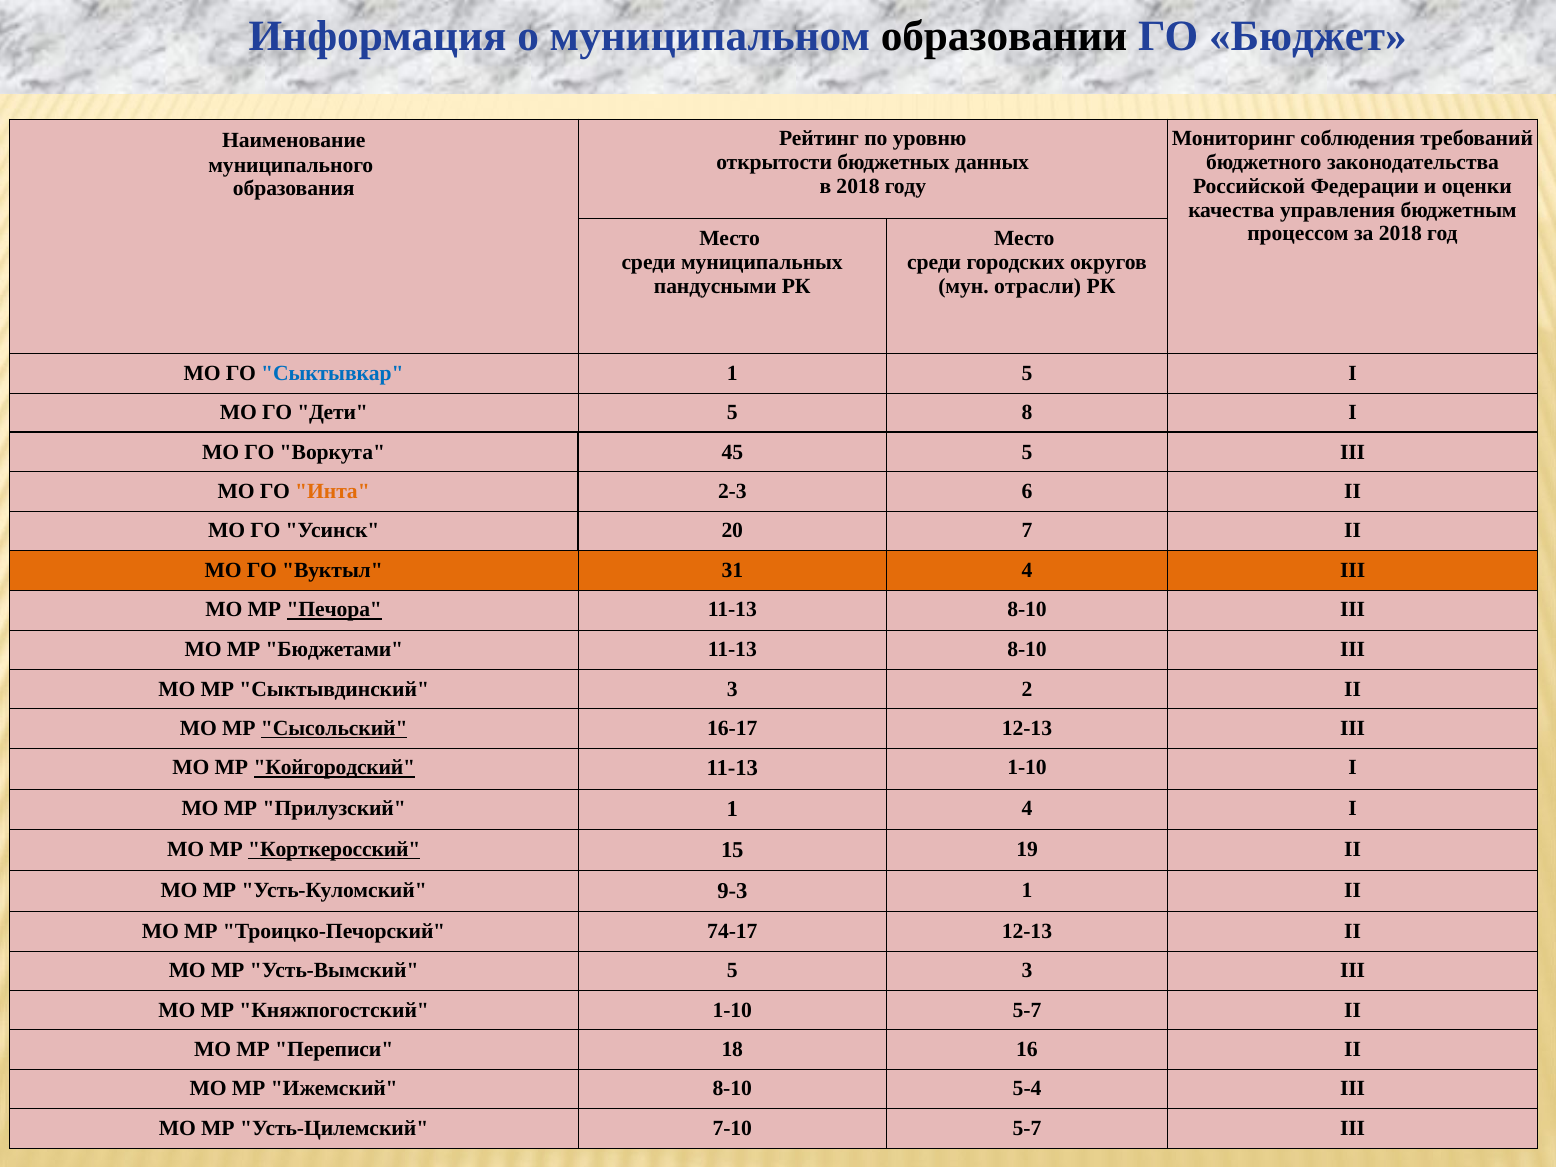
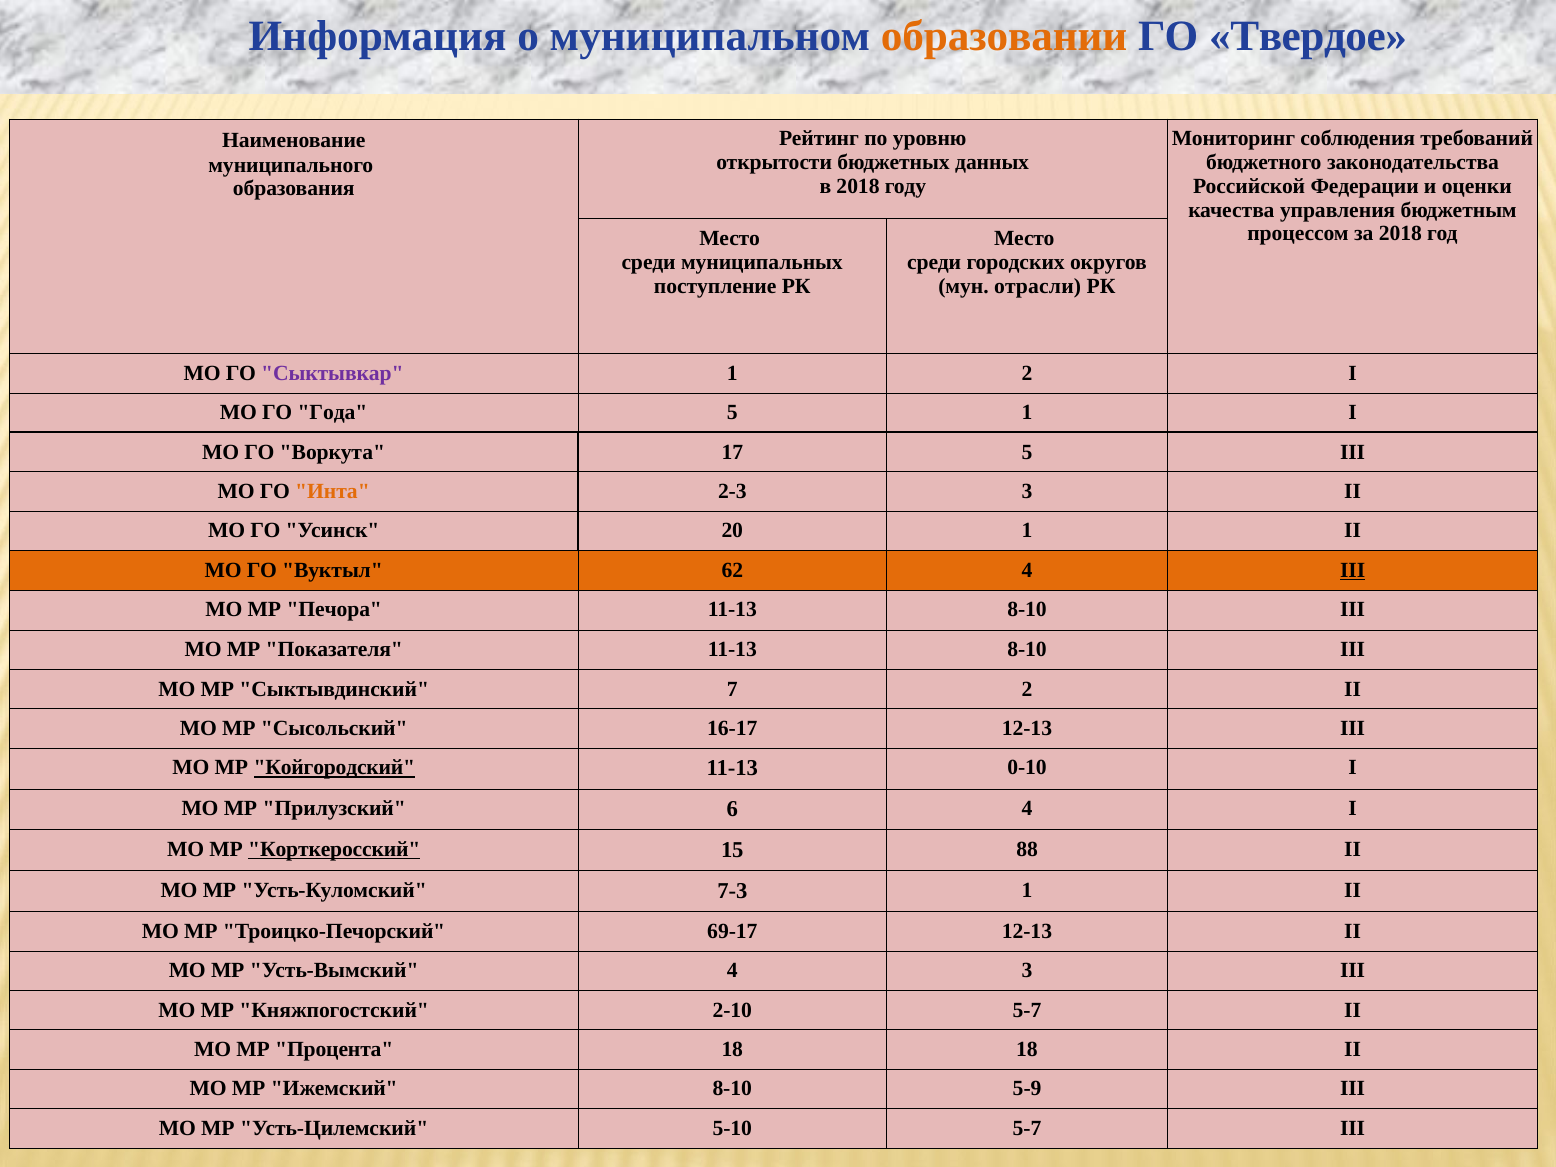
образовании colour: black -> orange
Бюджет: Бюджет -> Твердое
пандусными: пандусными -> поступление
Сыктывкар colour: blue -> purple
1 5: 5 -> 2
Дети: Дети -> Года
5 8: 8 -> 1
45: 45 -> 17
2-3 6: 6 -> 3
20 7: 7 -> 1
31: 31 -> 62
III at (1353, 570) underline: none -> present
Печора underline: present -> none
Бюджетами: Бюджетами -> Показателя
Сыктывдинский 3: 3 -> 7
Сысольский underline: present -> none
11-13 1-10: 1-10 -> 0-10
Прилузский 1: 1 -> 6
19: 19 -> 88
9-3: 9-3 -> 7-3
74-17: 74-17 -> 69-17
Усть-Вымский 5: 5 -> 4
Княжпогостский 1-10: 1-10 -> 2-10
Переписи: Переписи -> Процента
18 16: 16 -> 18
5-4: 5-4 -> 5-9
7-10: 7-10 -> 5-10
